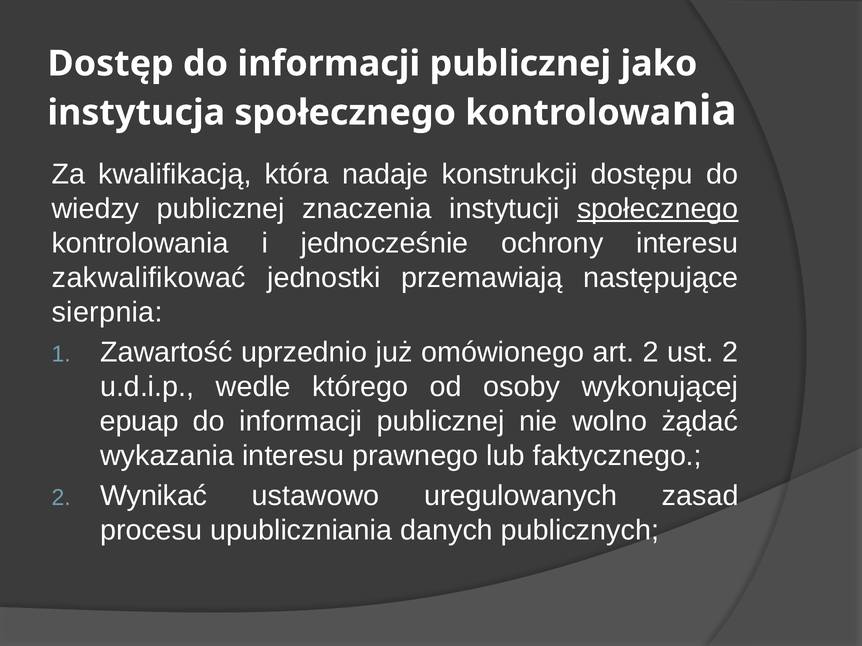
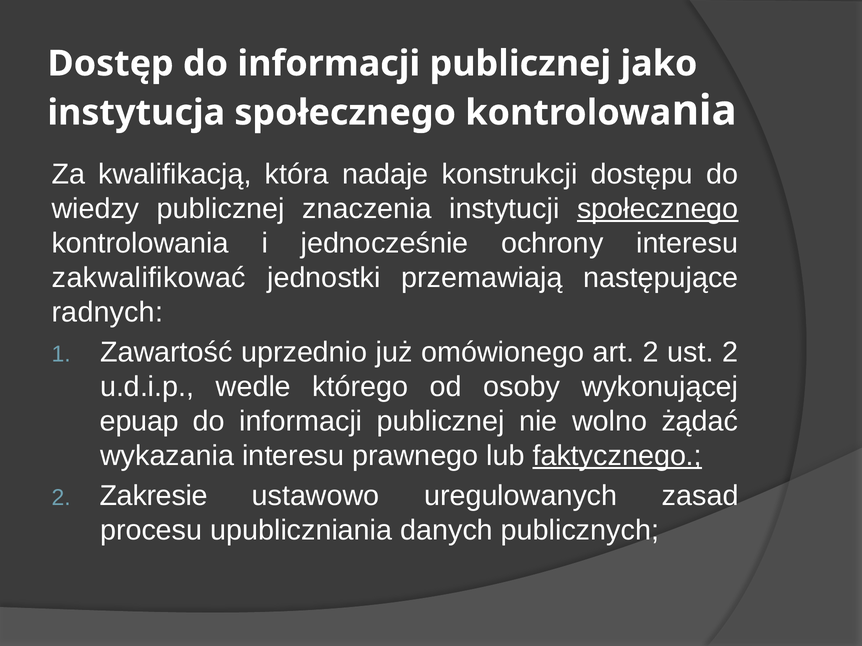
sierpnia: sierpnia -> radnych
faktycznego underline: none -> present
Wynikać: Wynikać -> Zakresie
